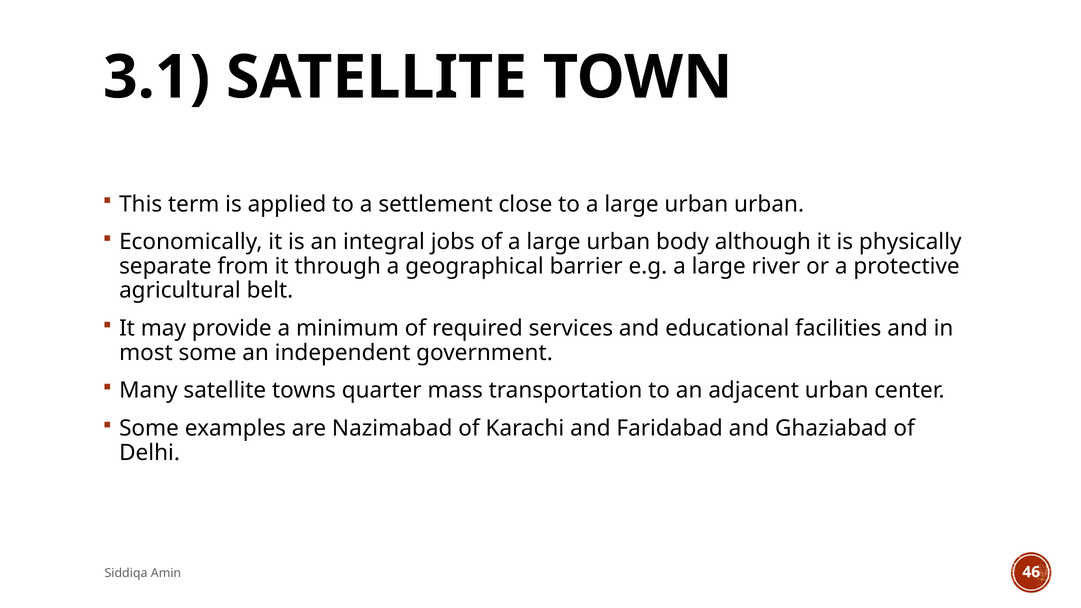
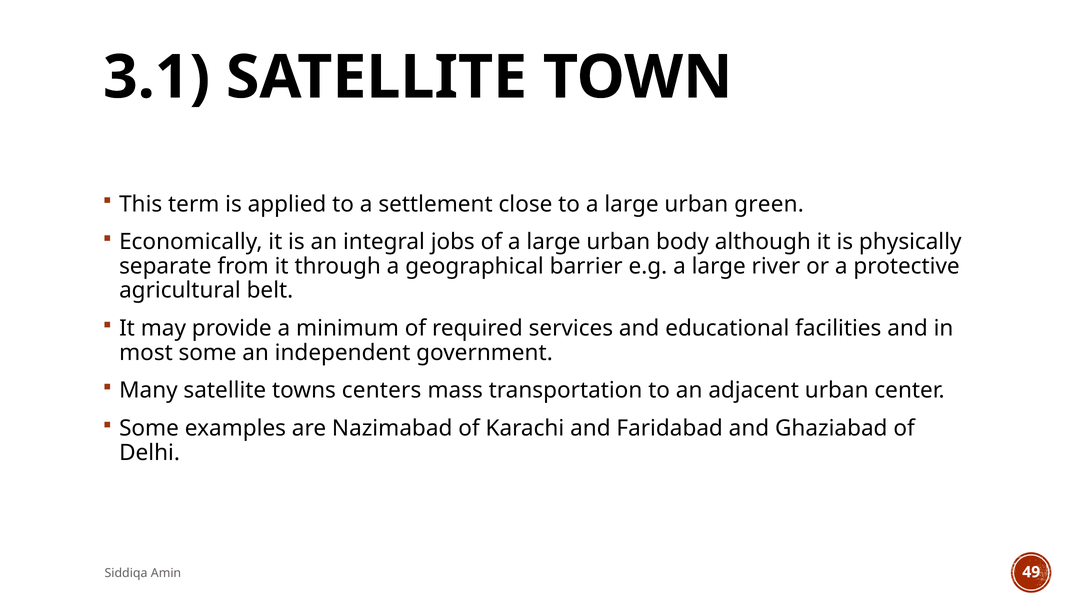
urban urban: urban -> green
quarter: quarter -> centers
46: 46 -> 49
